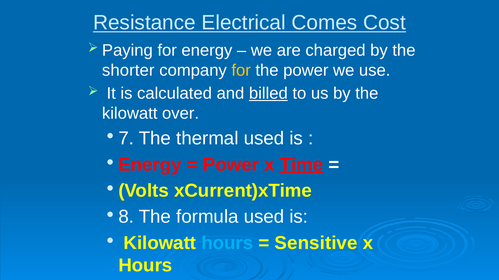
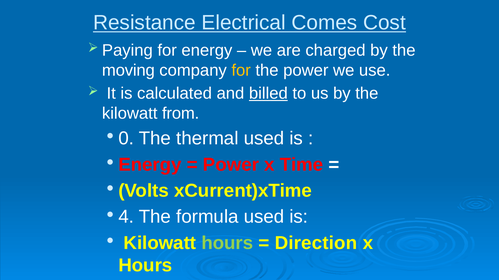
shorter: shorter -> moving
over: over -> from
7: 7 -> 0
Time underline: present -> none
8: 8 -> 4
hours at (227, 244) colour: light blue -> light green
Sensitive: Sensitive -> Direction
